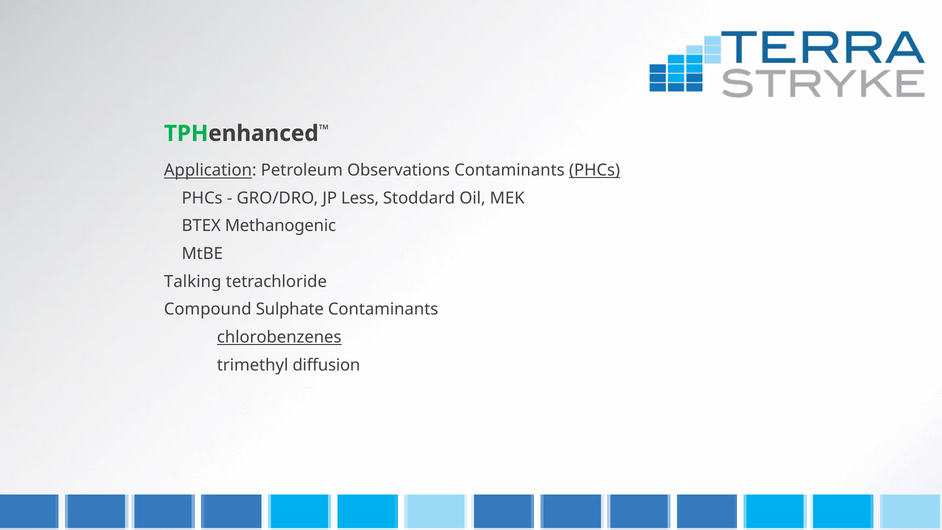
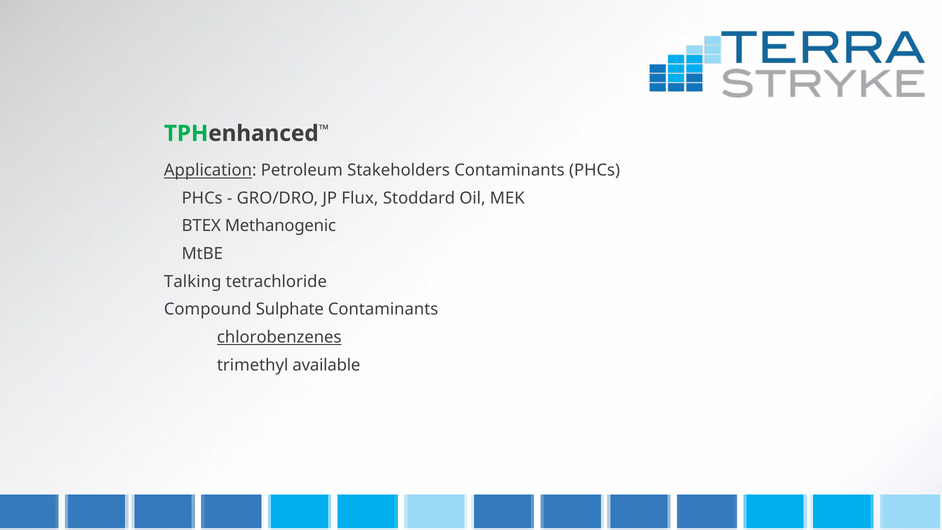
Observations: Observations -> Stakeholders
PHCs at (595, 170) underline: present -> none
Less: Less -> Flux
diffusion: diffusion -> available
